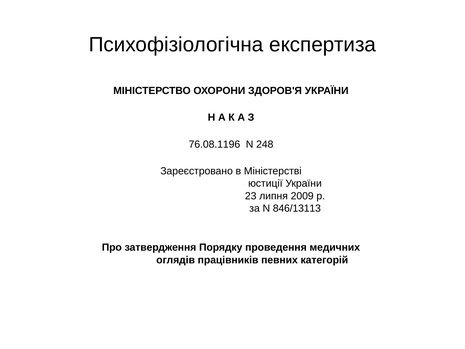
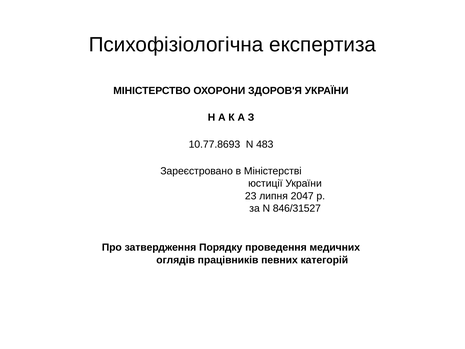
76.08.1196: 76.08.1196 -> 10.77.8693
248: 248 -> 483
2009: 2009 -> 2047
846/13113: 846/13113 -> 846/31527
